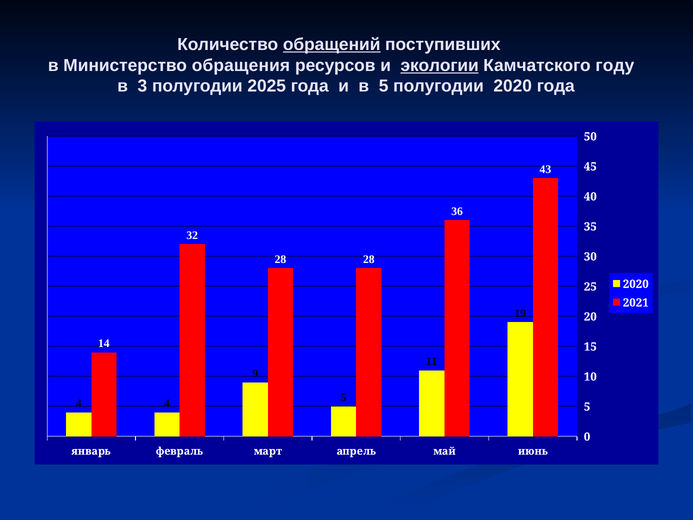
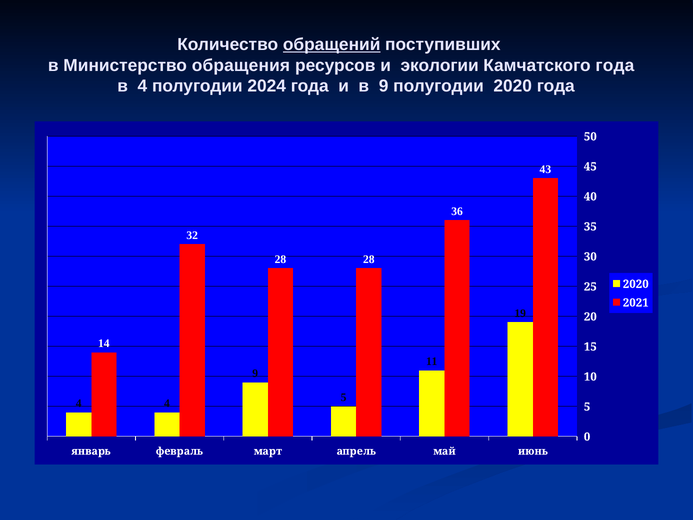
экологии underline: present -> none
Камчатского году: году -> года
в 3: 3 -> 4
2025: 2025 -> 2024
в 5: 5 -> 9
